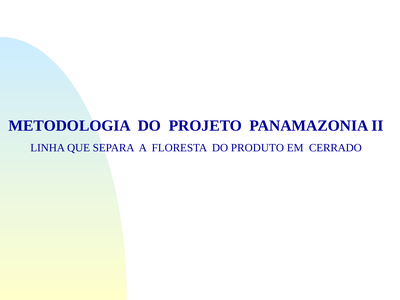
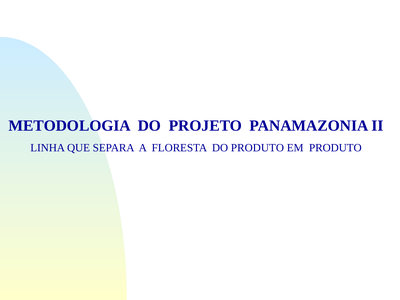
EM CERRADO: CERRADO -> PRODUTO
